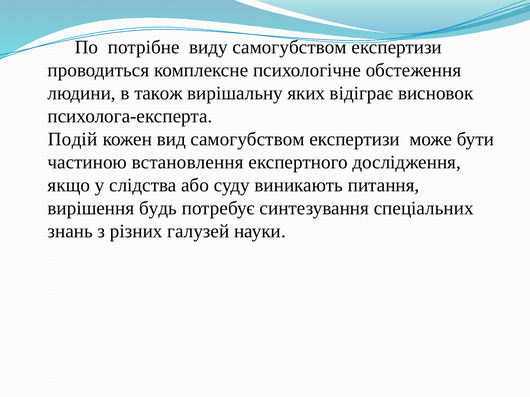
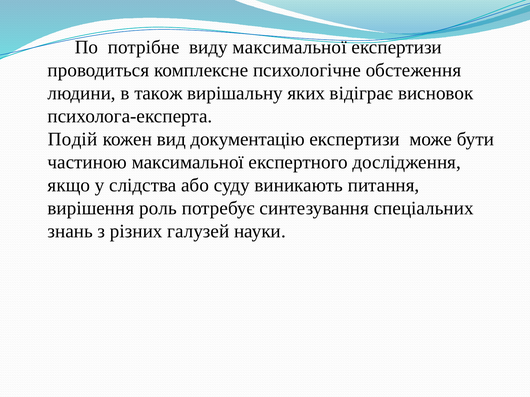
виду самогубством: самогубством -> максимальної
вид самогубством: самогубством -> документацію
частиною встановлення: встановлення -> максимальної
будь: будь -> роль
